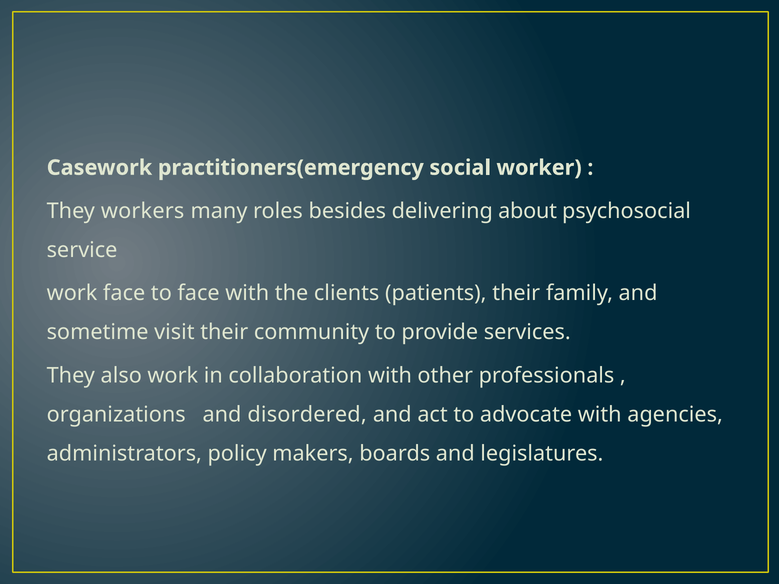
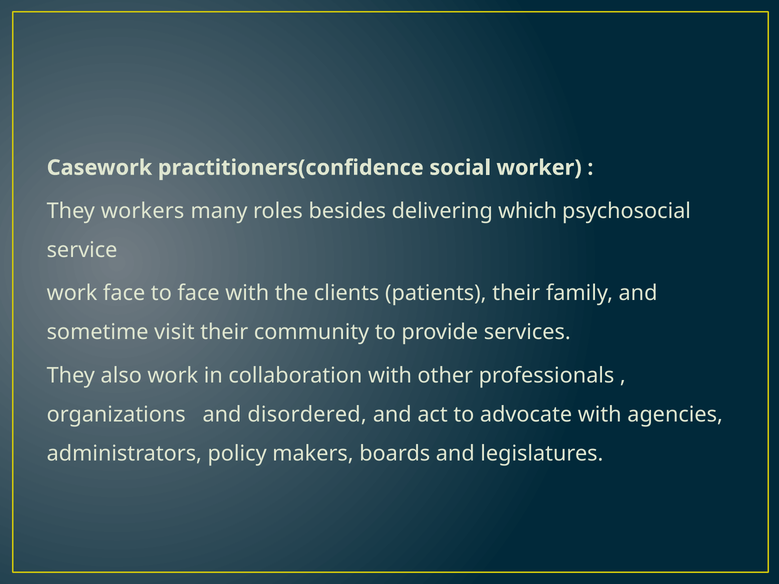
practitioners(emergency: practitioners(emergency -> practitioners(confidence
about: about -> which
